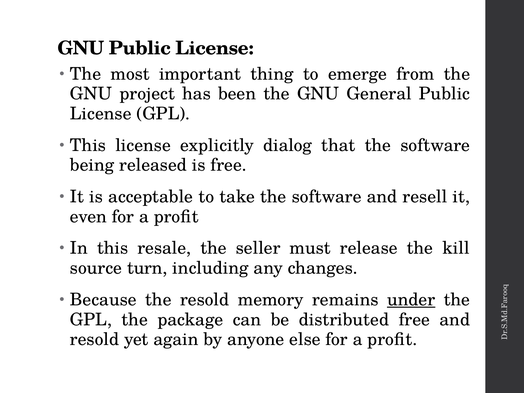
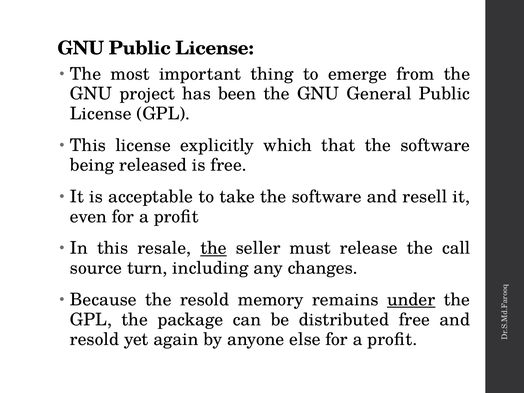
dialog: dialog -> which
the at (213, 248) underline: none -> present
kill: kill -> call
